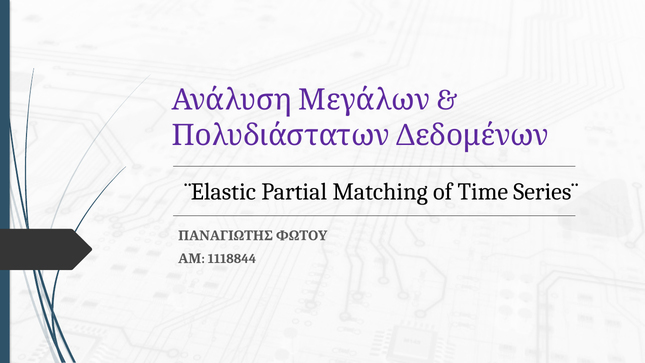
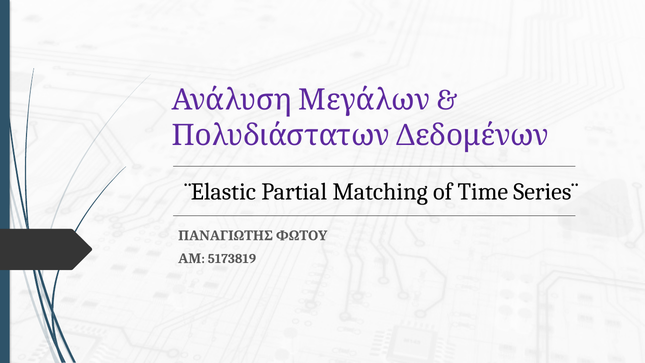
1118844: 1118844 -> 5173819
